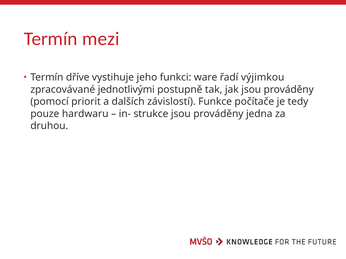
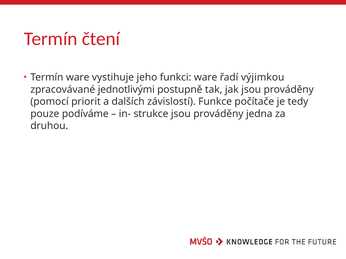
mezi: mezi -> čtení
Termín dříve: dříve -> ware
hardwaru: hardwaru -> podíváme
